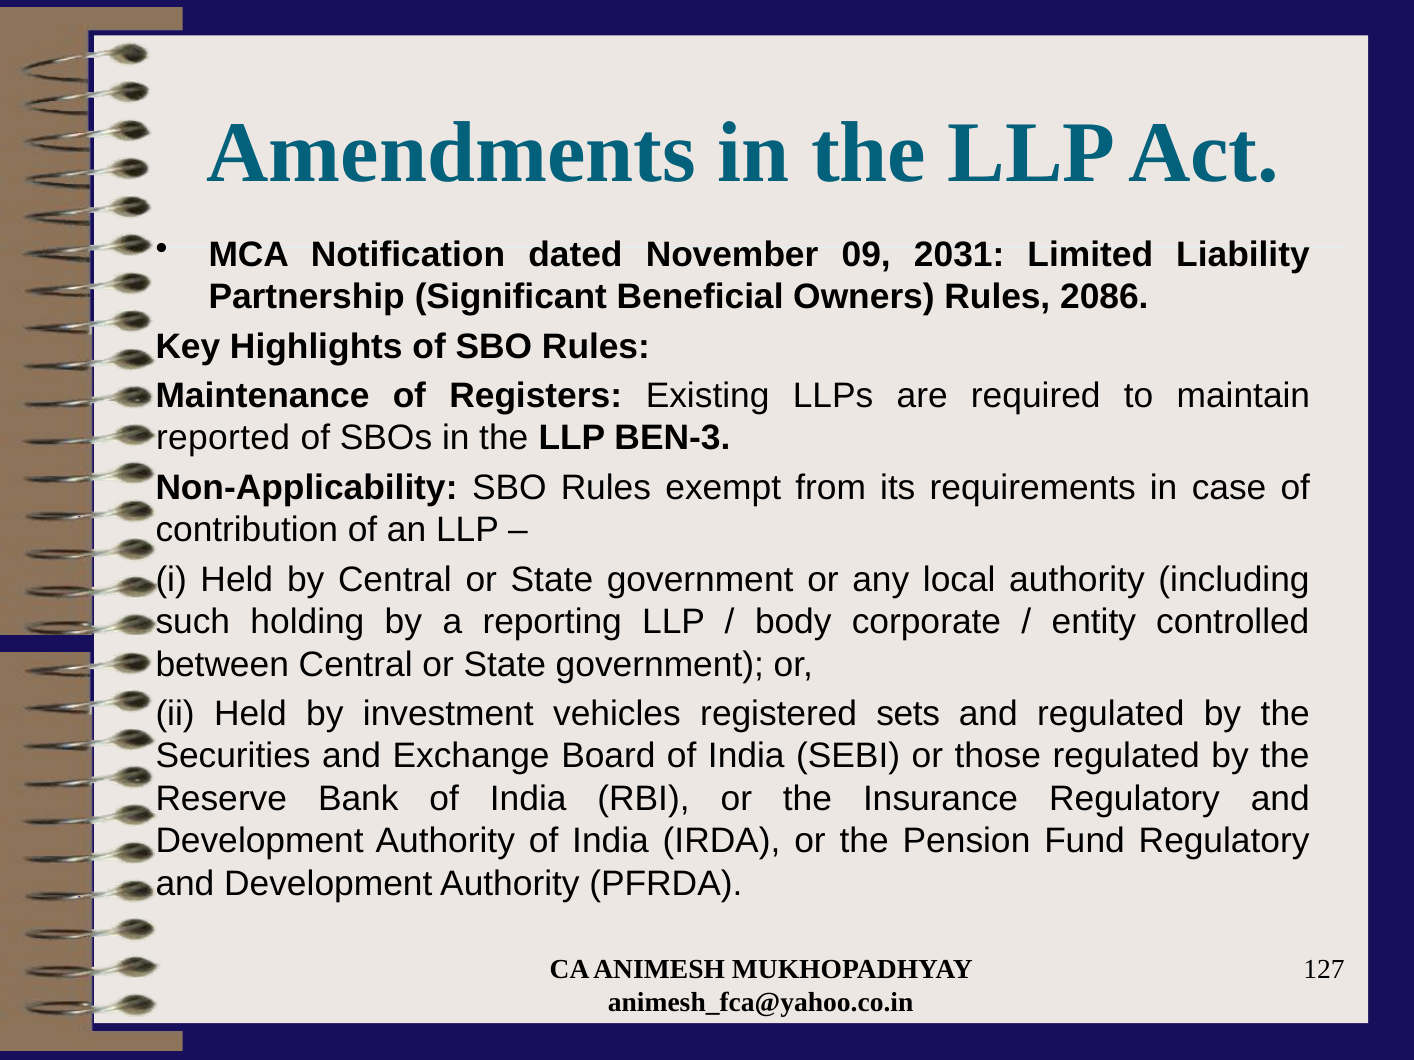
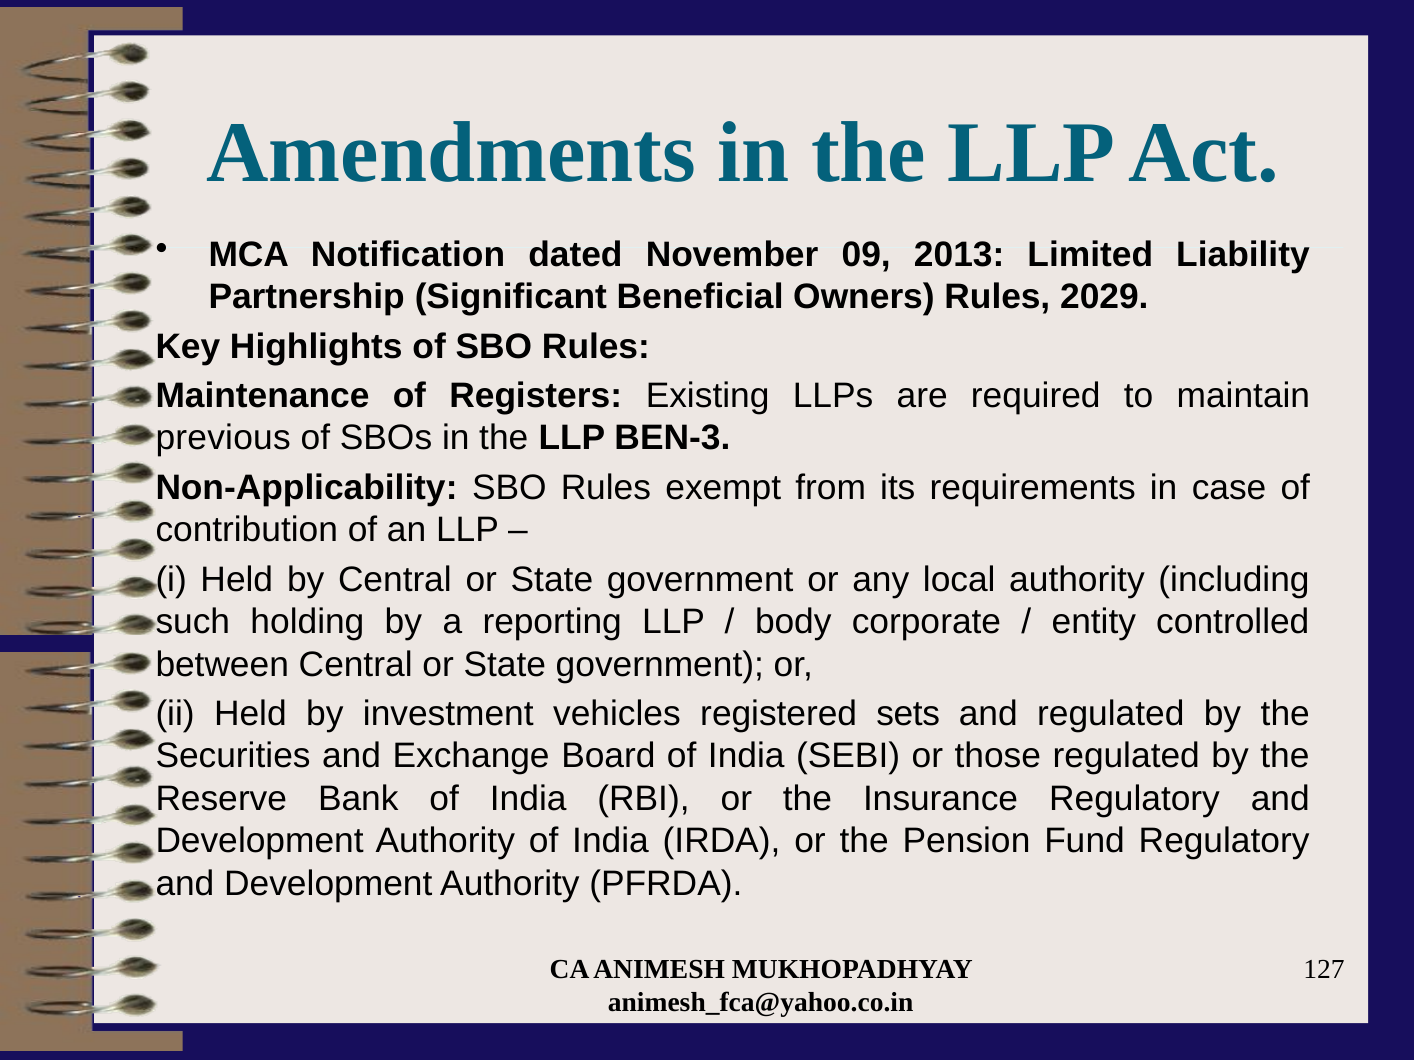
2031: 2031 -> 2013
2086: 2086 -> 2029
reported: reported -> previous
